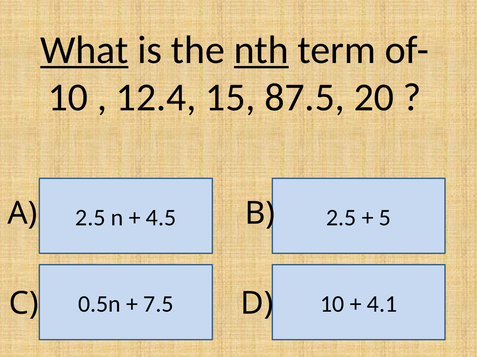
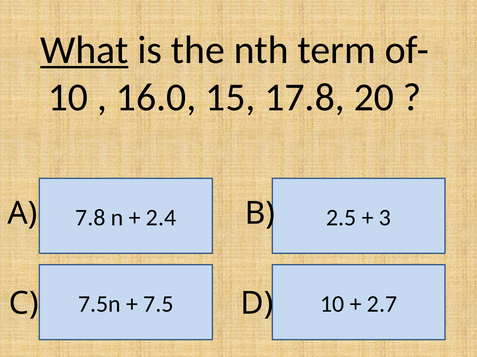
nth underline: present -> none
12.4: 12.4 -> 16.0
87.5: 87.5 -> 17.8
2.5 at (90, 218): 2.5 -> 7.8
4.5: 4.5 -> 2.4
5: 5 -> 3
0.5n: 0.5n -> 7.5n
4.1: 4.1 -> 2.7
